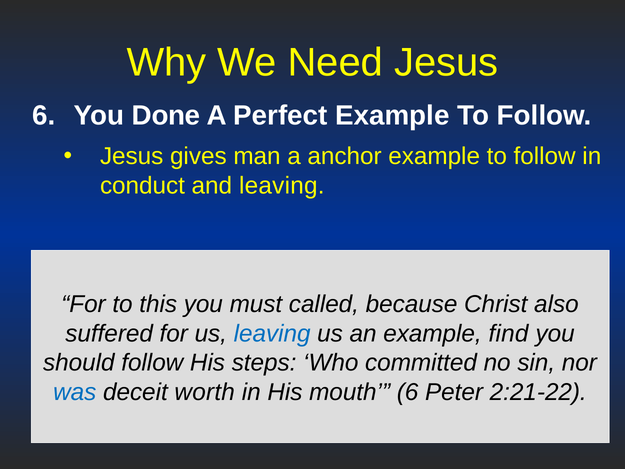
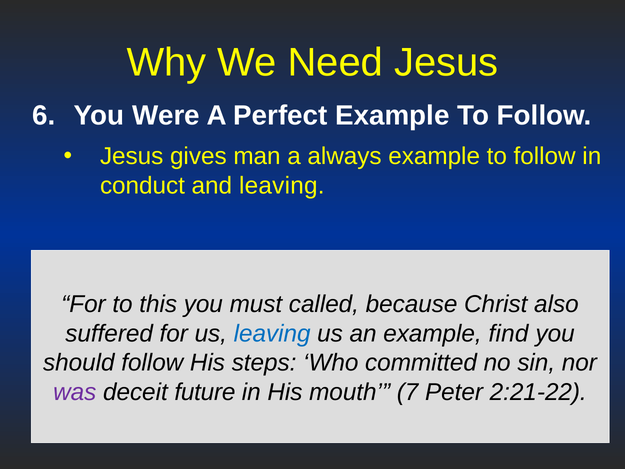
Done: Done -> Were
anchor: anchor -> always
was colour: blue -> purple
worth: worth -> future
mouth 6: 6 -> 7
